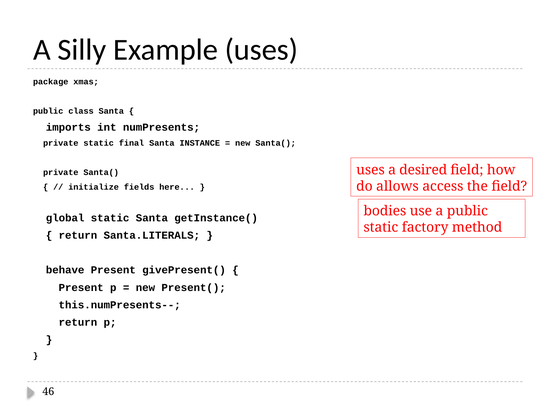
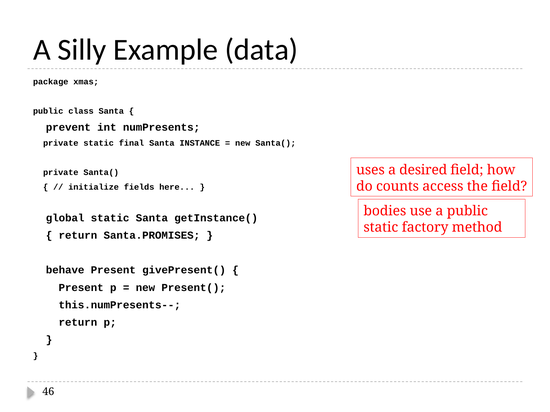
Example uses: uses -> data
imports: imports -> prevent
allows: allows -> counts
Santa.LITERALS: Santa.LITERALS -> Santa.PROMISES
